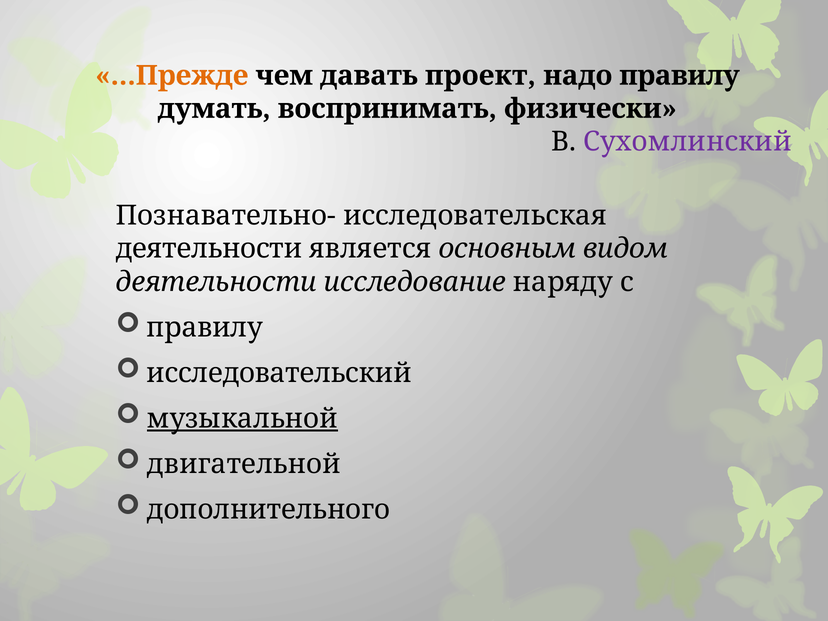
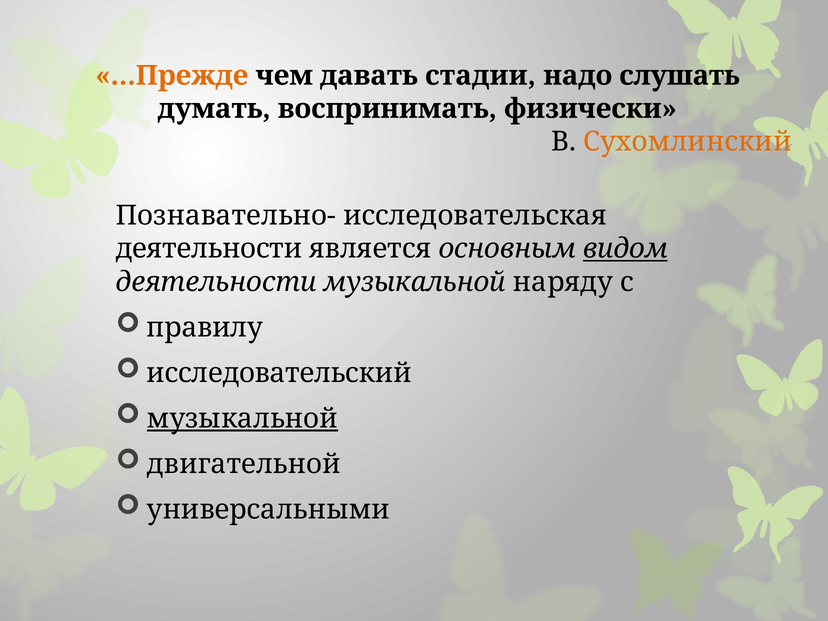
проект: проект -> стадии
надо правилу: правилу -> слушать
Сухомлинский colour: purple -> orange
видом underline: none -> present
деятельности исследование: исследование -> музыкальной
дополнительного: дополнительного -> универсальными
